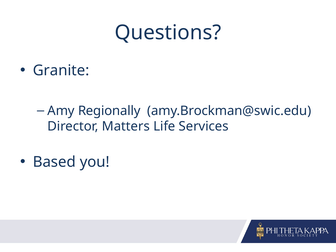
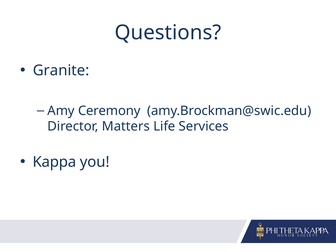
Regionally: Regionally -> Ceremony
Based: Based -> Kappa
